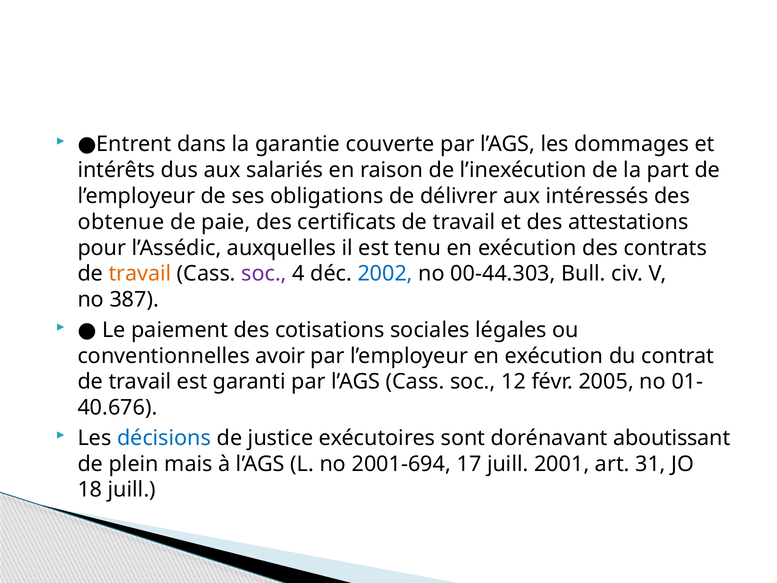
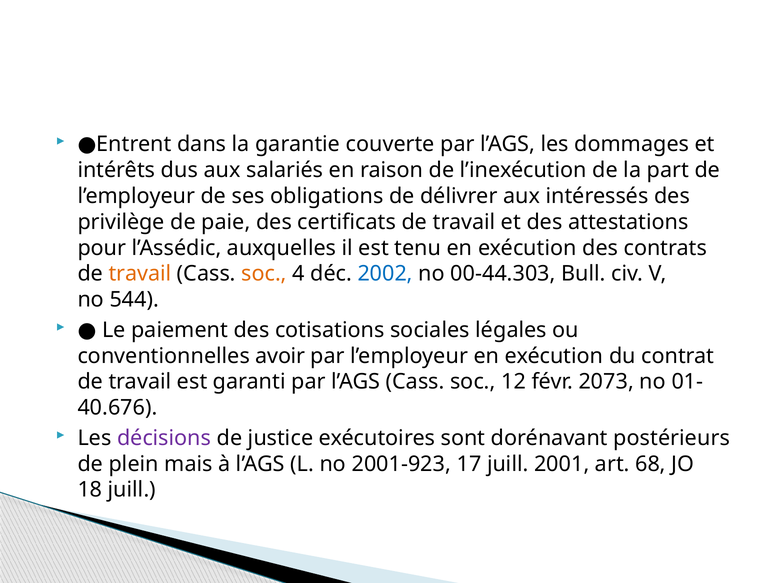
obtenue: obtenue -> privilège
soc at (264, 274) colour: purple -> orange
387: 387 -> 544
2005: 2005 -> 2073
décisions colour: blue -> purple
aboutissant: aboutissant -> postérieurs
2001-694: 2001-694 -> 2001-923
31: 31 -> 68
